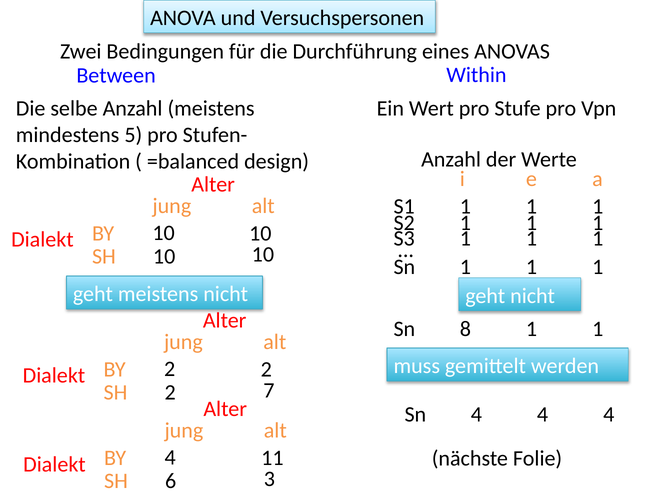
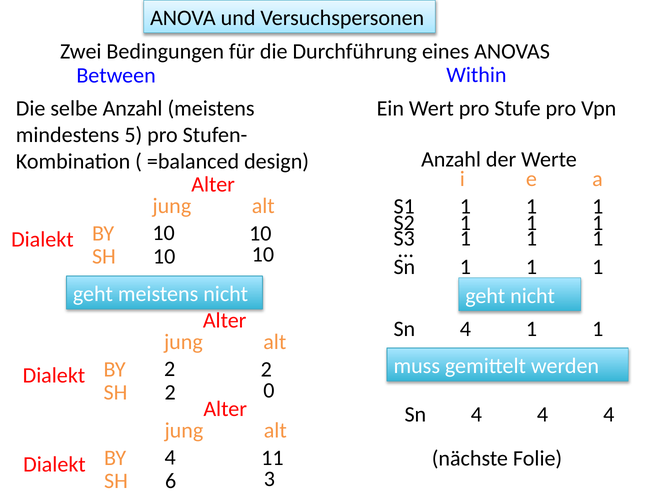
8 at (465, 330): 8 -> 4
7: 7 -> 0
